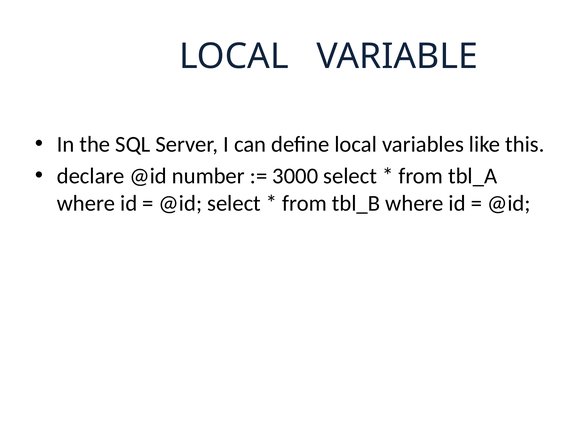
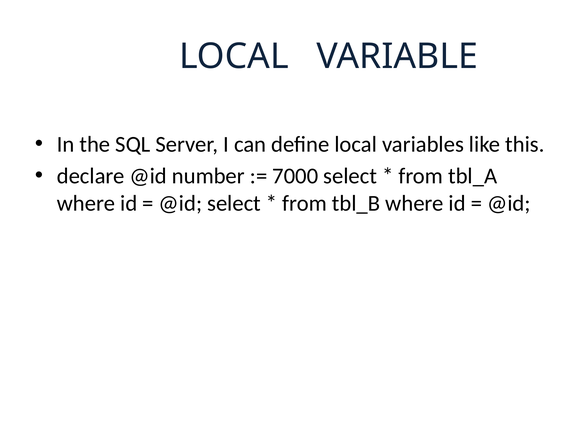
3000: 3000 -> 7000
